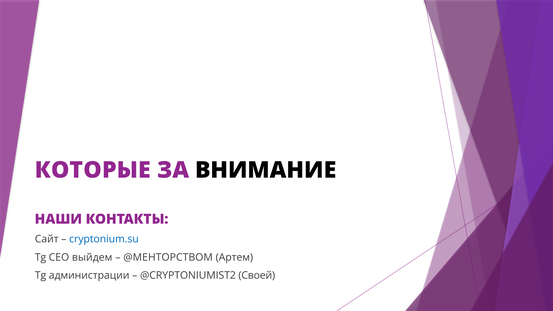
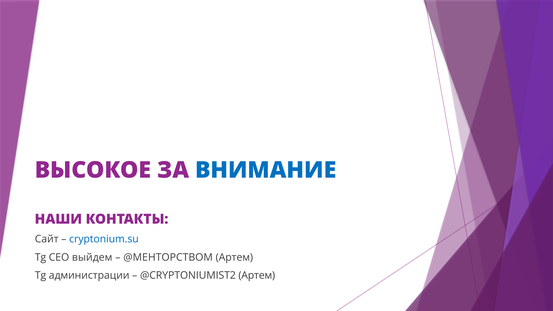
КОТОРЫЕ: КОТОРЫЕ -> ВЫСОКОЕ
ВНИМАНИЕ colour: black -> blue
@CRYPTONIUMIST2 Своей: Своей -> Артем
